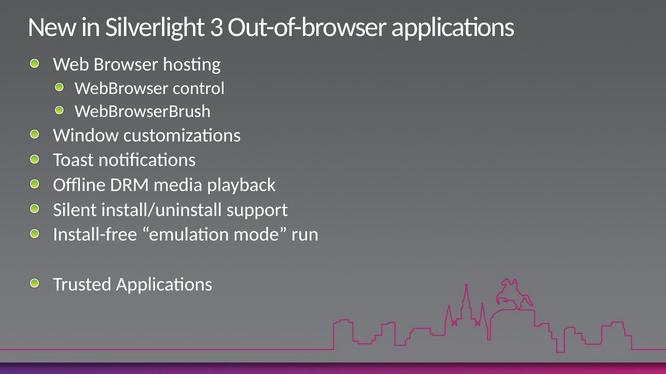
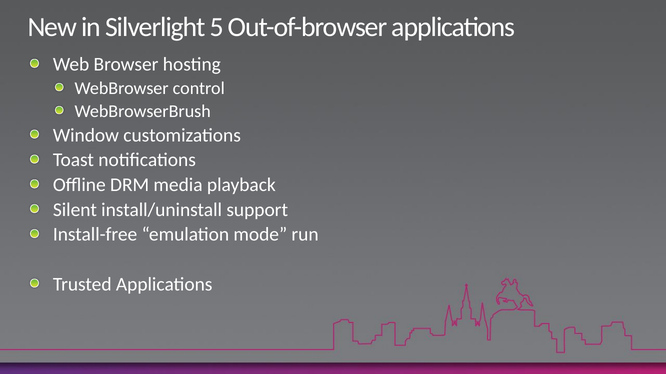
3: 3 -> 5
